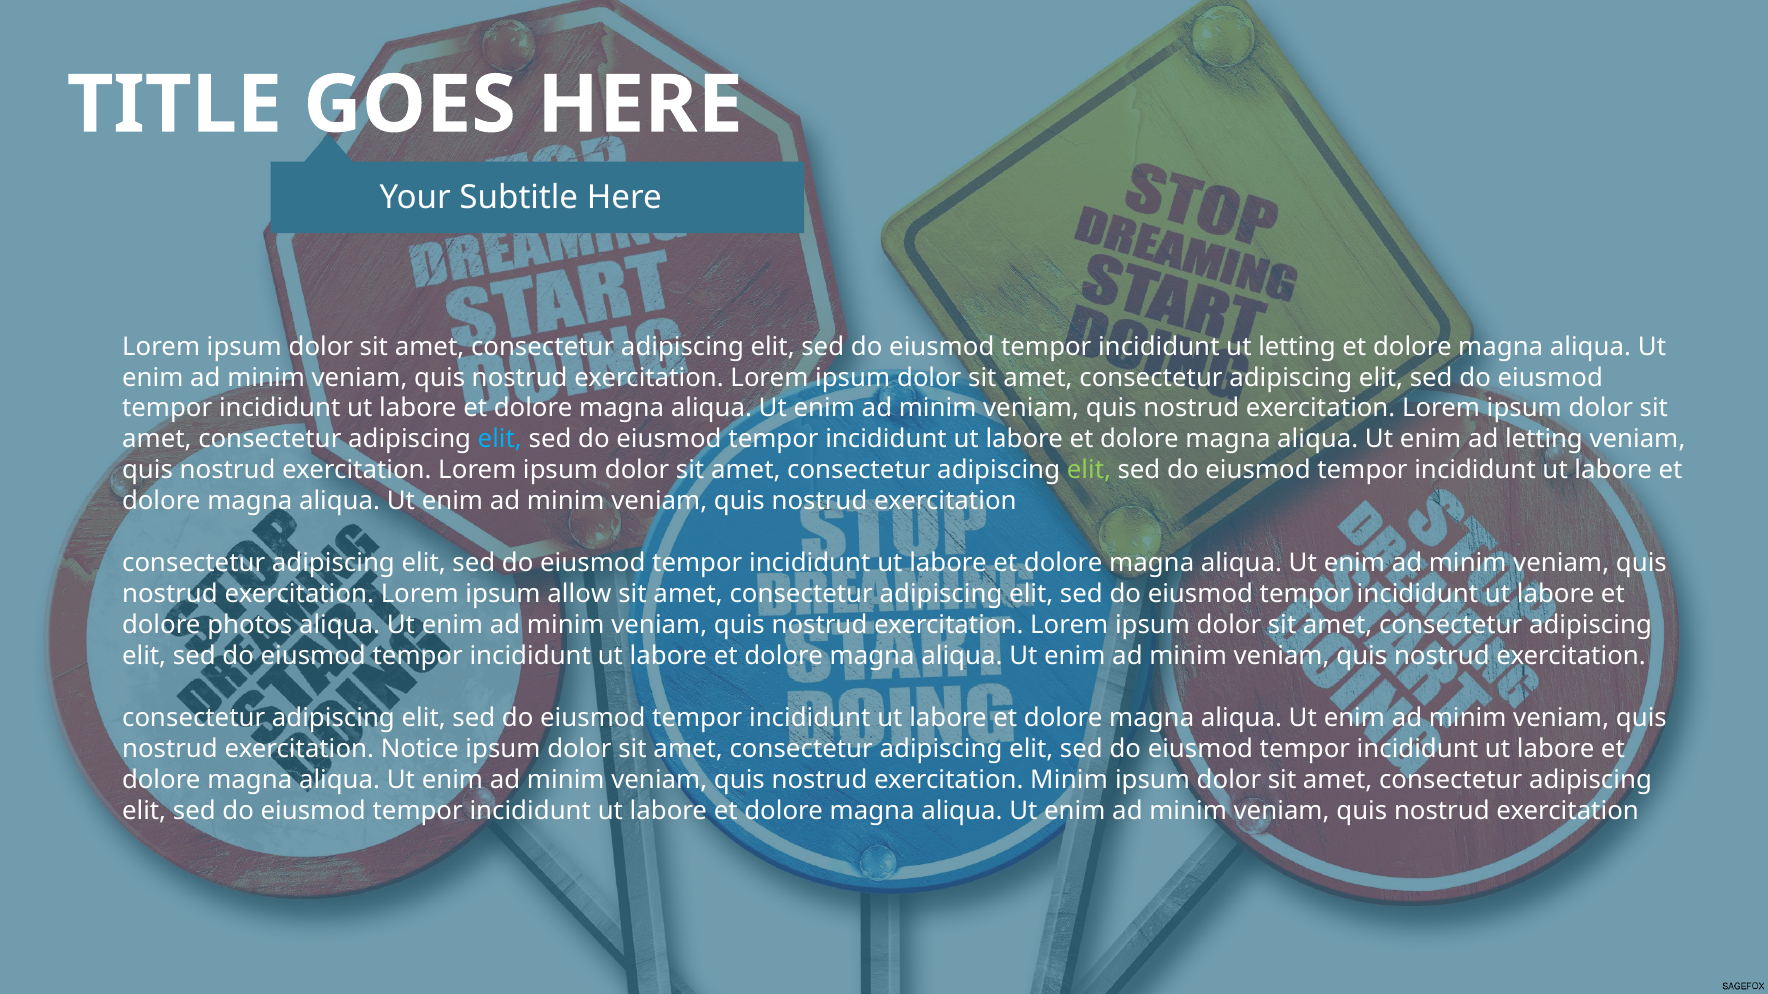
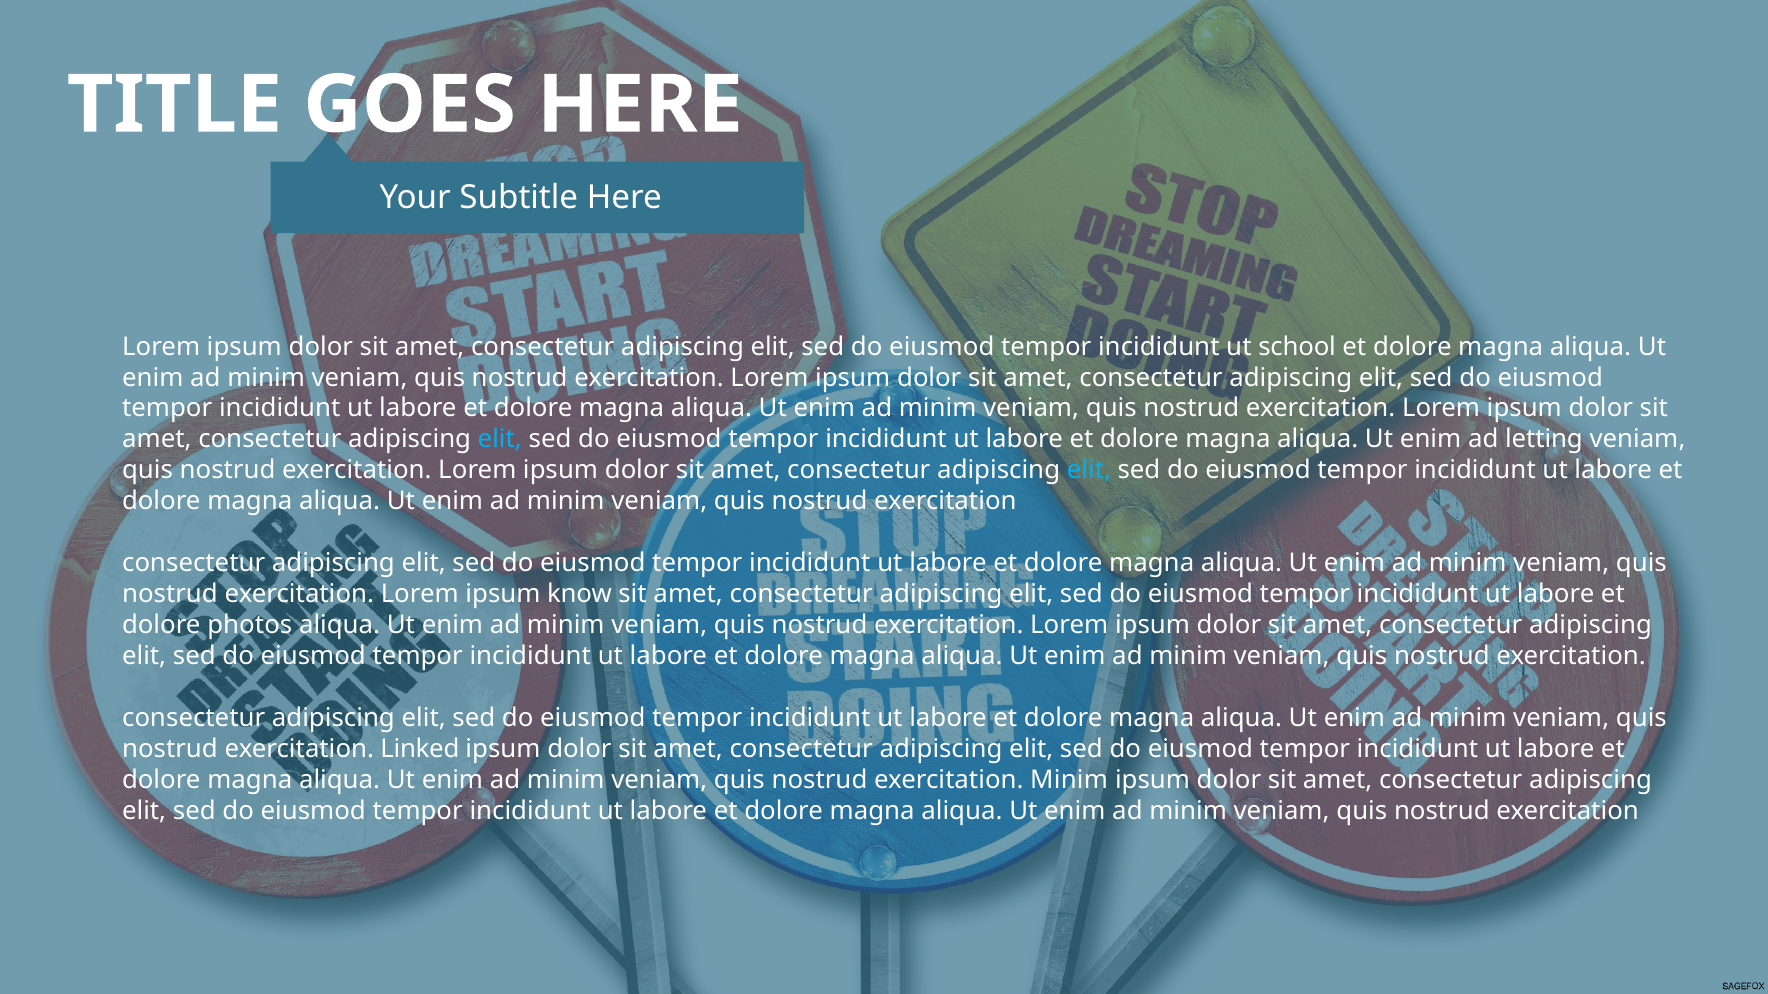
ut letting: letting -> school
elit at (1089, 471) colour: light green -> light blue
allow: allow -> know
Notice: Notice -> Linked
